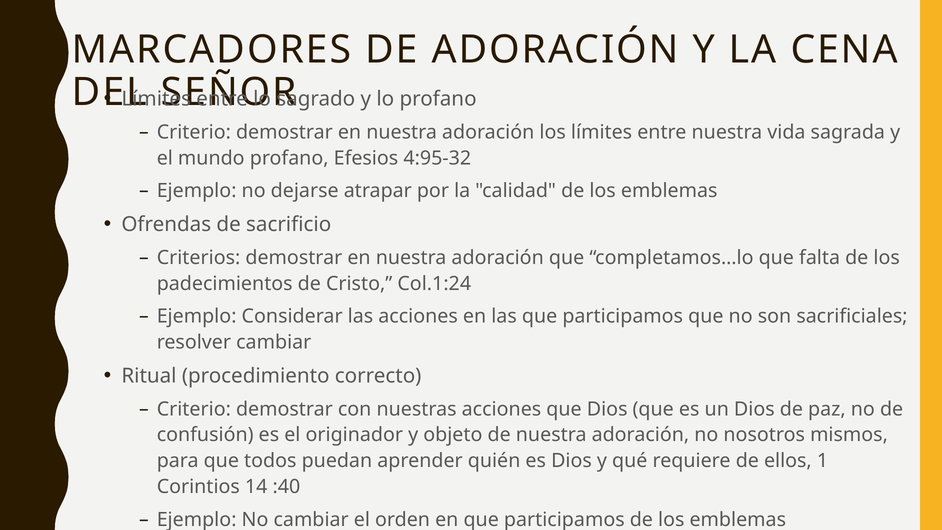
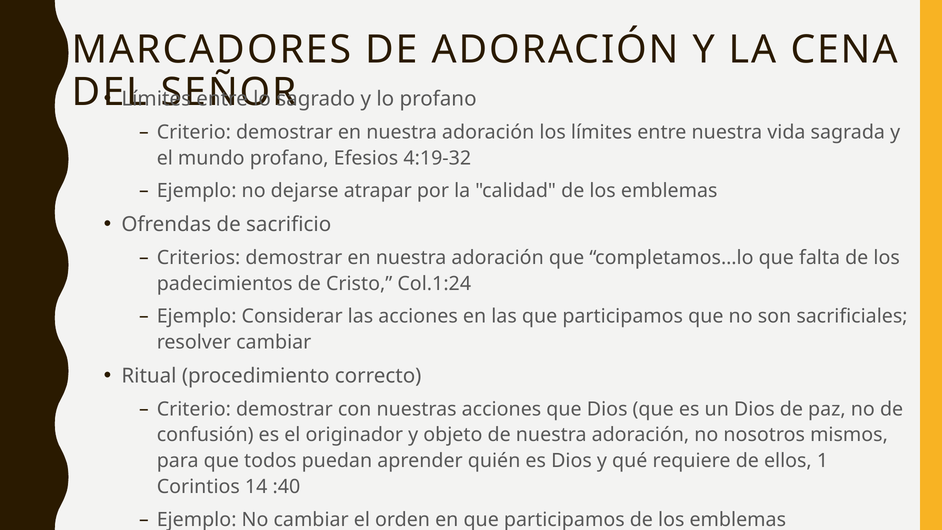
4:95-32: 4:95-32 -> 4:19-32
